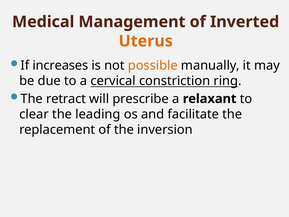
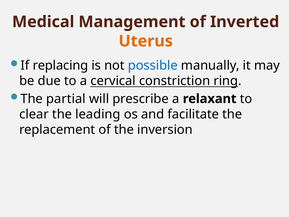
increases: increases -> replacing
possible colour: orange -> blue
retract: retract -> partial
